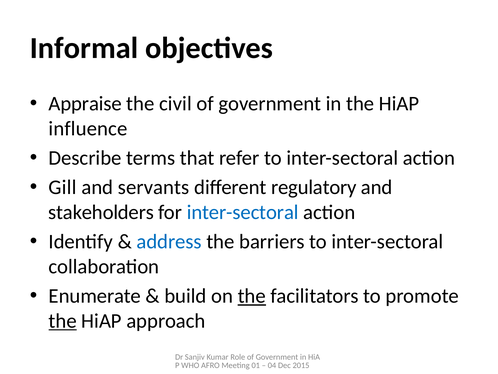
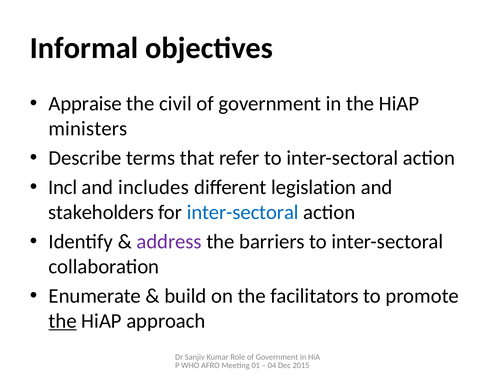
influence: influence -> ministers
Gill: Gill -> Incl
servants: servants -> includes
regulatory: regulatory -> legislation
address colour: blue -> purple
the at (252, 296) underline: present -> none
